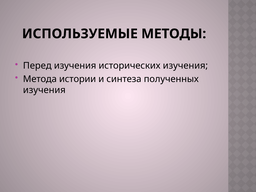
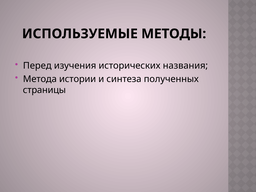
исторических изучения: изучения -> названия
изучения at (44, 90): изучения -> страницы
